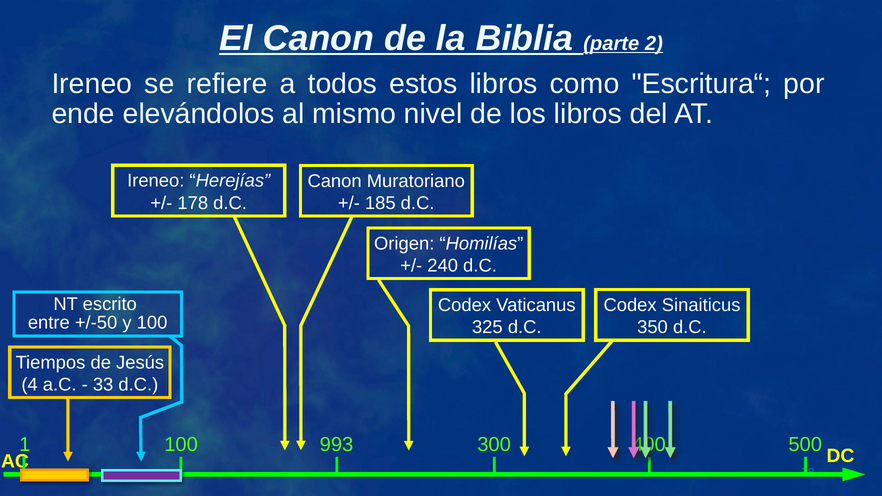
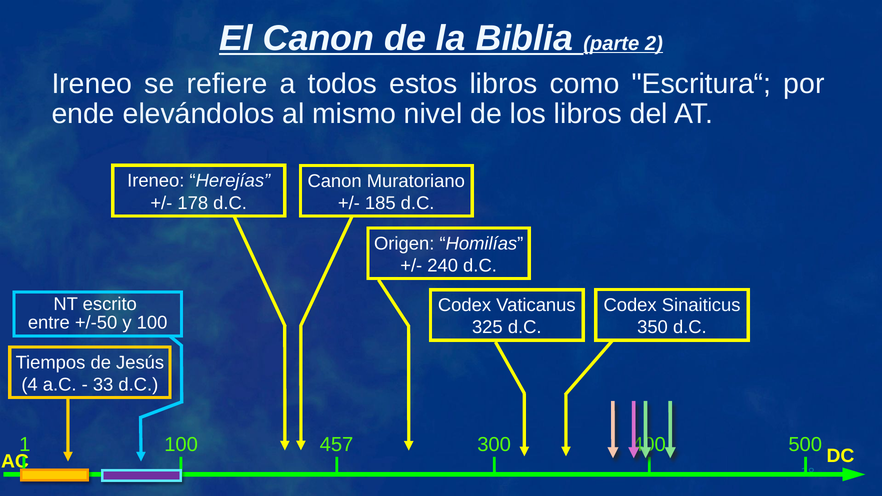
993: 993 -> 457
